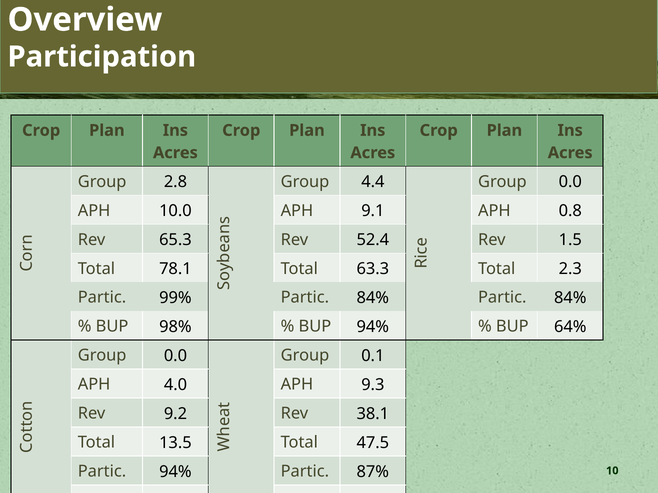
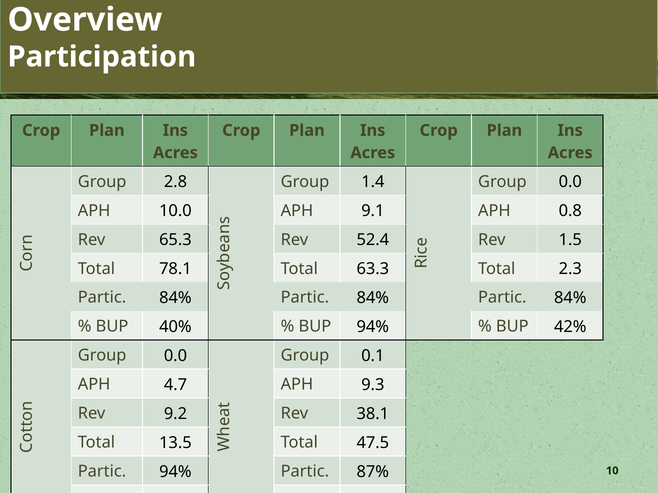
4.4: 4.4 -> 1.4
99% at (175, 298): 99% -> 84%
98%: 98% -> 40%
64%: 64% -> 42%
4.0: 4.0 -> 4.7
